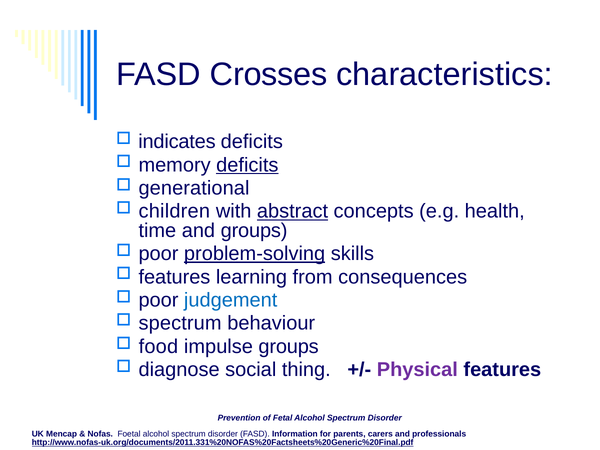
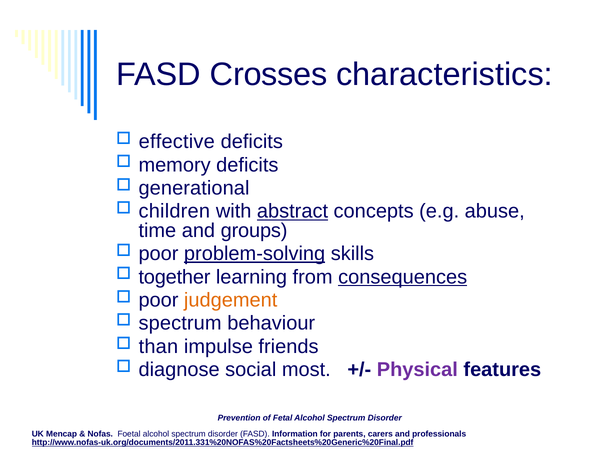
indicates: indicates -> effective
deficits at (247, 165) underline: present -> none
health: health -> abuse
features at (174, 277): features -> together
consequences underline: none -> present
judgement colour: blue -> orange
food: food -> than
impulse groups: groups -> friends
thing: thing -> most
